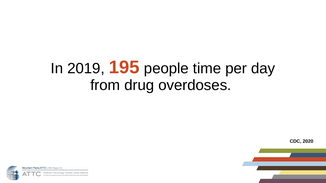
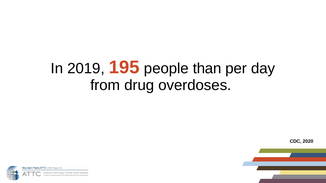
time: time -> than
